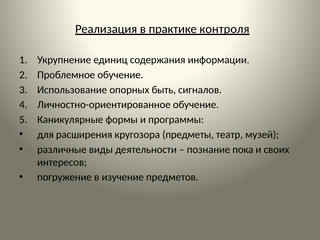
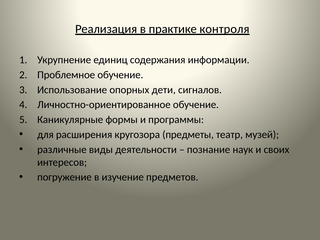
быть: быть -> дети
пока: пока -> наук
